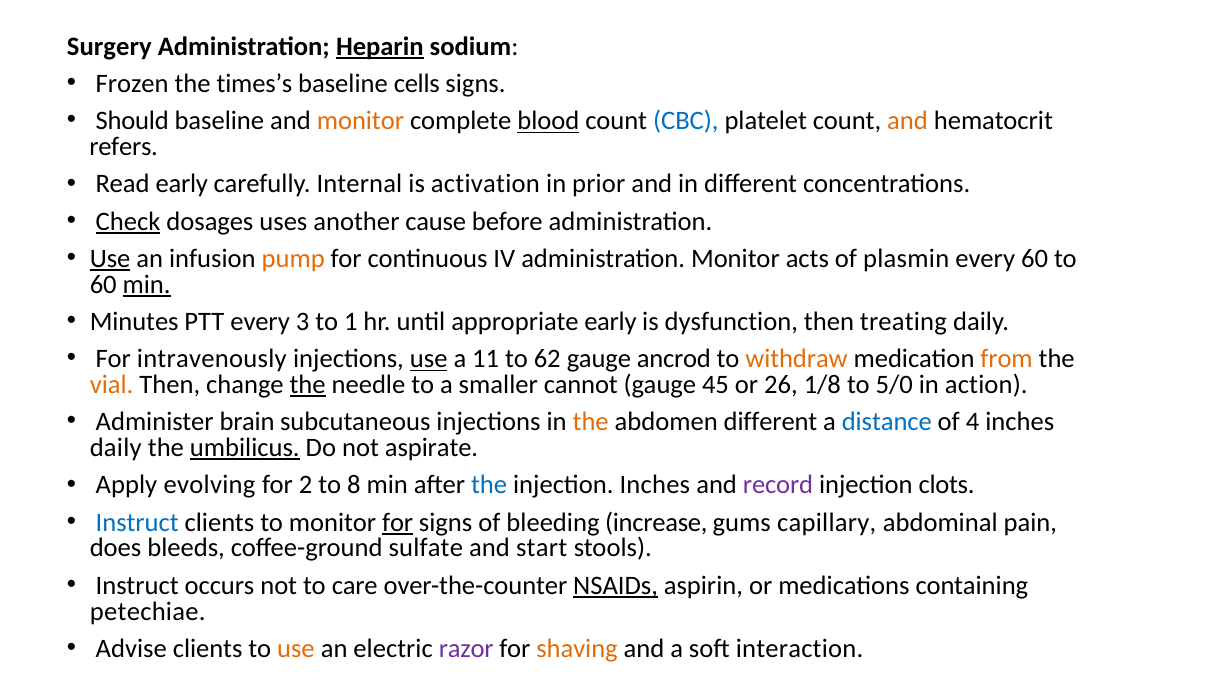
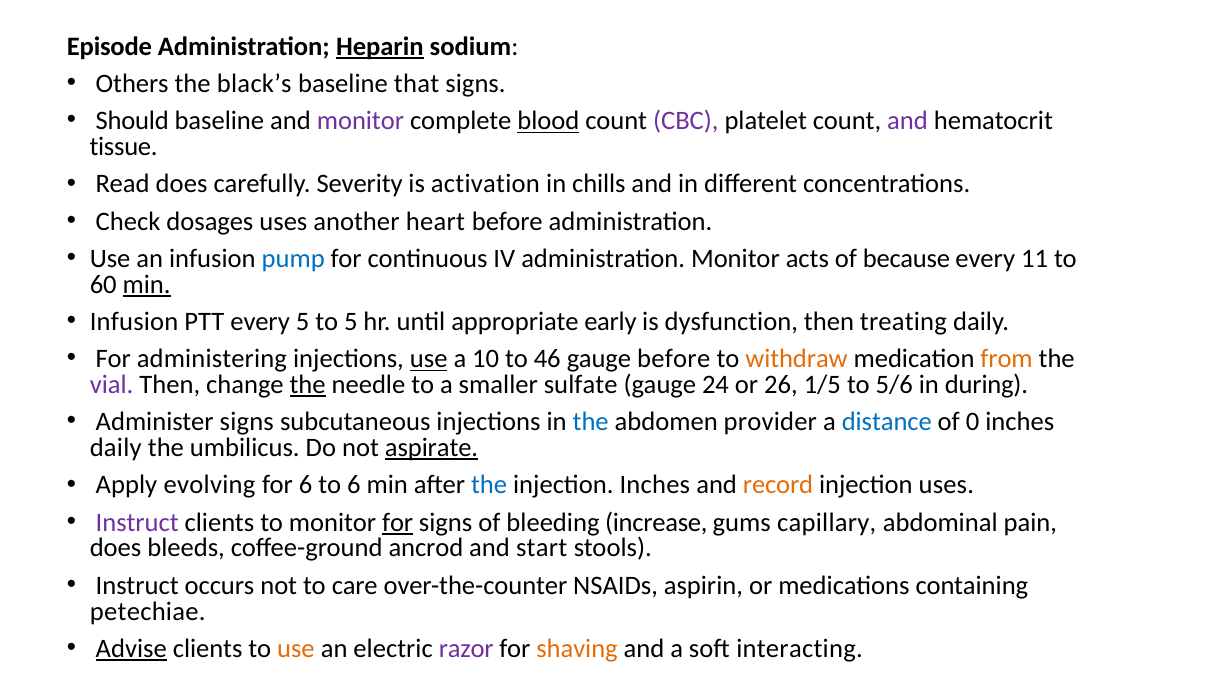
Surgery: Surgery -> Episode
Frozen: Frozen -> Others
times’s: times’s -> black’s
cells: cells -> that
monitor at (360, 121) colour: orange -> purple
CBC colour: blue -> purple
and at (907, 121) colour: orange -> purple
refers: refers -> tissue
Read early: early -> does
Internal: Internal -> Severity
prior: prior -> chills
Check underline: present -> none
cause: cause -> heart
Use at (110, 259) underline: present -> none
pump colour: orange -> blue
plasmin: plasmin -> because
every 60: 60 -> 11
Minutes at (134, 322): Minutes -> Infusion
every 3: 3 -> 5
to 1: 1 -> 5
intravenously: intravenously -> administering
11: 11 -> 10
62: 62 -> 46
gauge ancrod: ancrod -> before
vial colour: orange -> purple
cannot: cannot -> sulfate
45: 45 -> 24
1/8: 1/8 -> 1/5
5/0: 5/0 -> 5/6
action: action -> during
Administer brain: brain -> signs
the at (591, 422) colour: orange -> blue
abdomen different: different -> provider
4: 4 -> 0
umbilicus underline: present -> none
aspirate underline: none -> present
for 2: 2 -> 6
to 8: 8 -> 6
record colour: purple -> orange
injection clots: clots -> uses
Instruct at (137, 522) colour: blue -> purple
sulfate: sulfate -> ancrod
NSAIDs underline: present -> none
Advise underline: none -> present
interaction: interaction -> interacting
